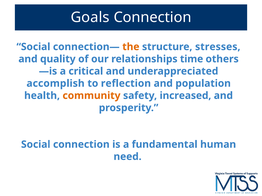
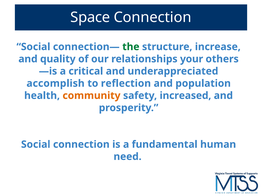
Goals: Goals -> Space
the colour: orange -> green
stresses: stresses -> increase
time: time -> your
